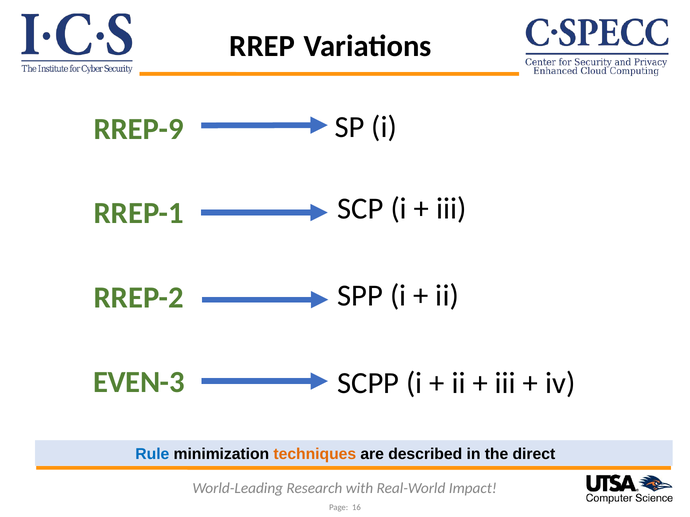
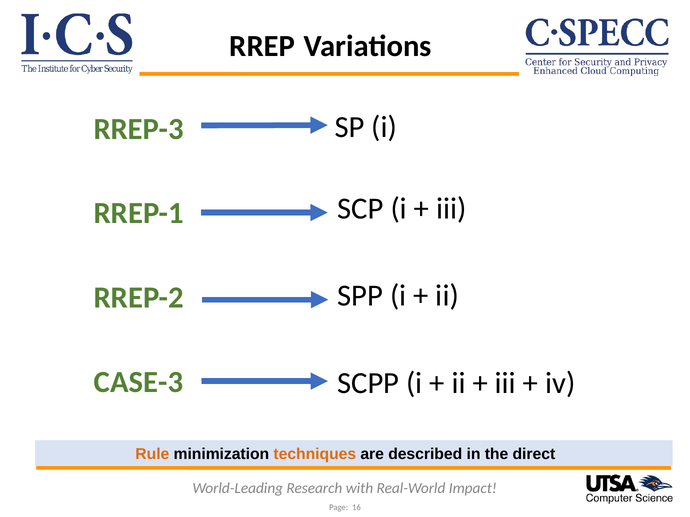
RREP-9: RREP-9 -> RREP-3
EVEN-3: EVEN-3 -> CASE-3
Rule colour: blue -> orange
